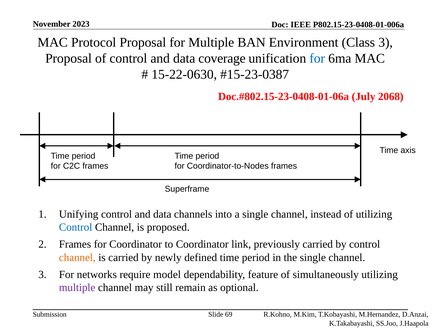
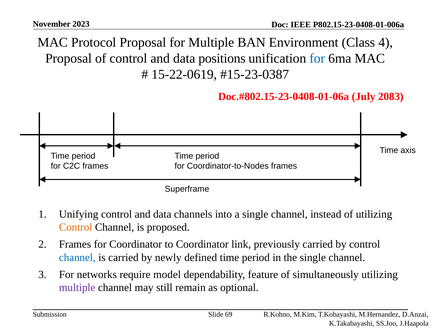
Class 3: 3 -> 4
coverage: coverage -> positions
15-22-0630: 15-22-0630 -> 15-22-0619
2068: 2068 -> 2083
Control at (76, 227) colour: blue -> orange
channel at (77, 257) colour: orange -> blue
